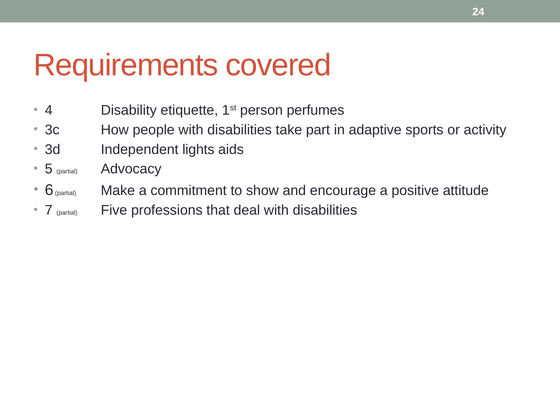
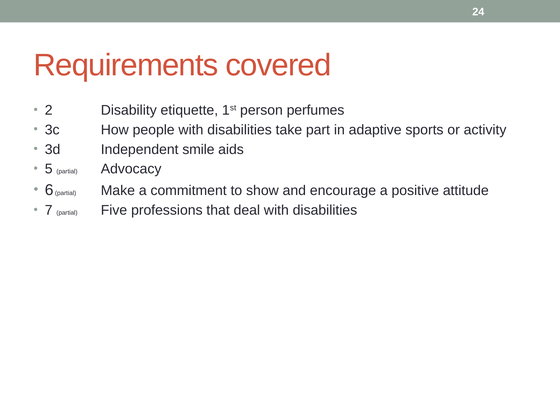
4: 4 -> 2
lights: lights -> smile
